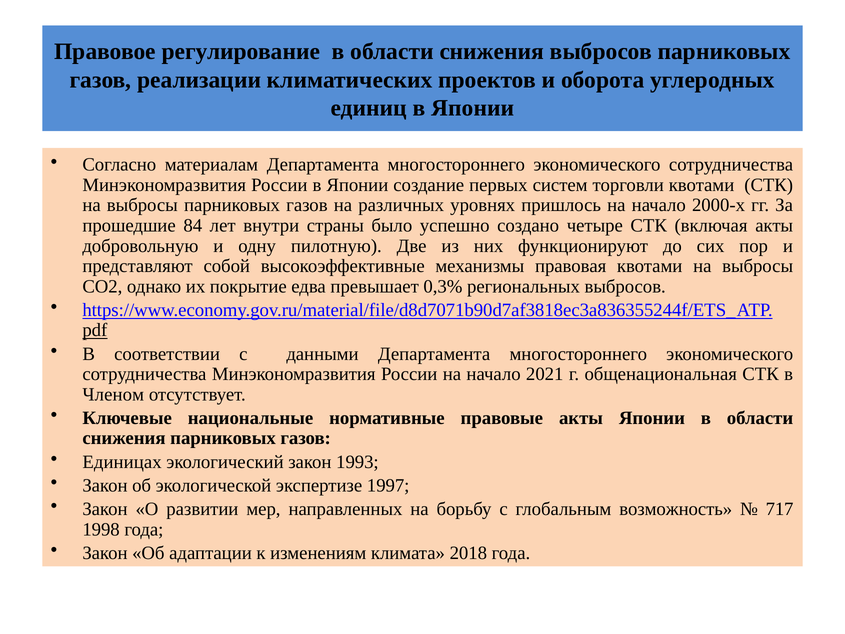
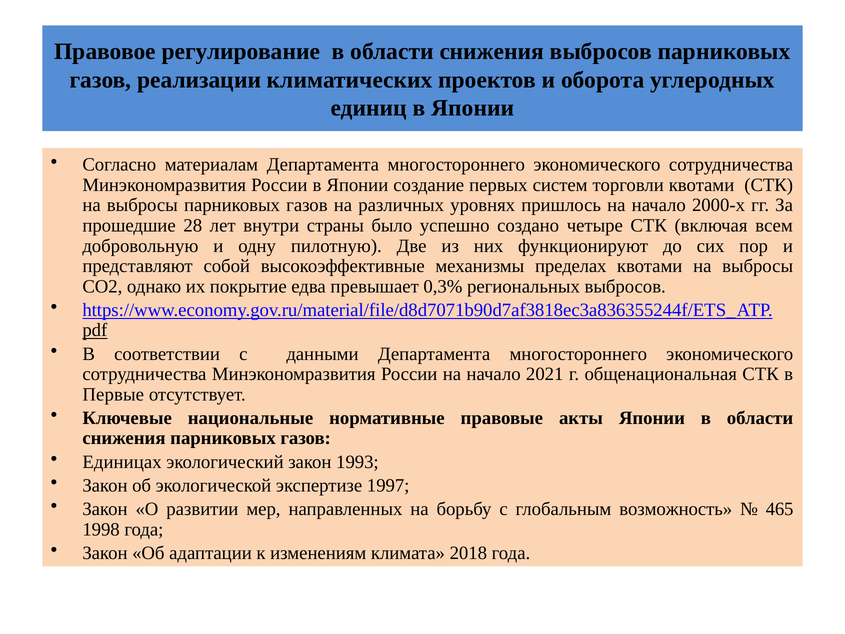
84: 84 -> 28
включая акты: акты -> всем
правовая: правовая -> пределах
Членом: Членом -> Первые
717: 717 -> 465
